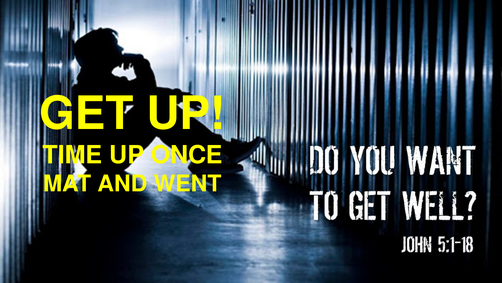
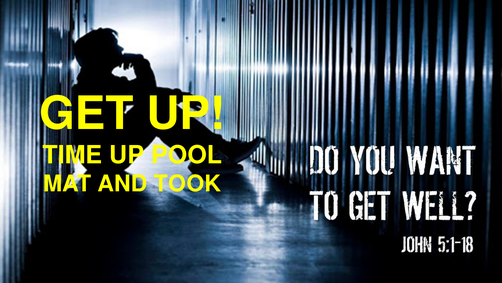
ONCE: ONCE -> POOL
WENT: WENT -> TOOK
